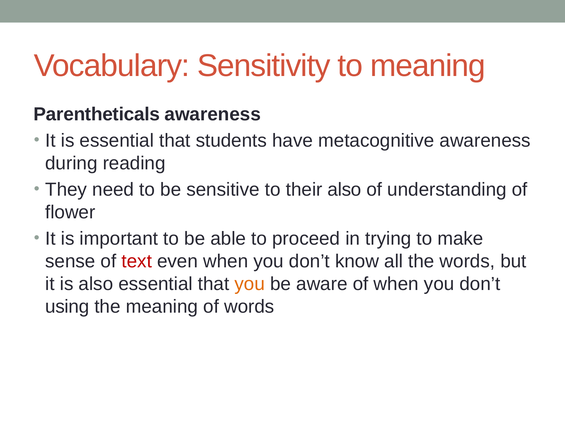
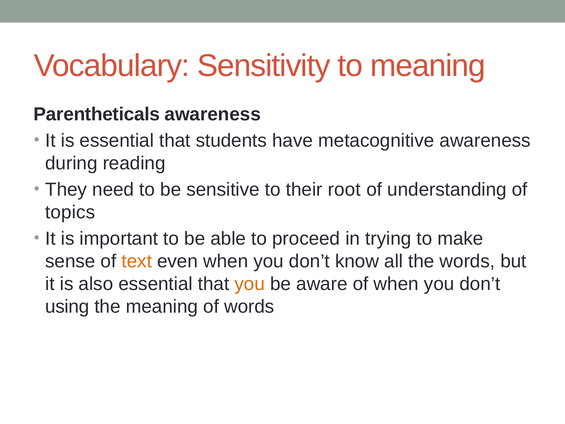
their also: also -> root
flower: flower -> topics
text colour: red -> orange
